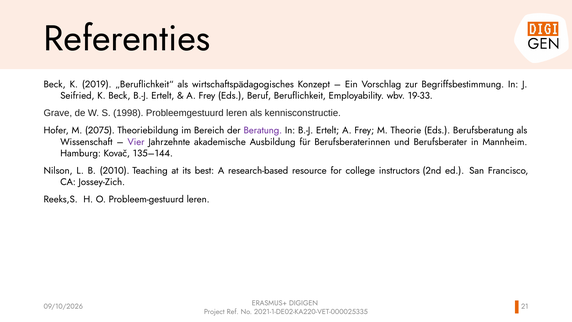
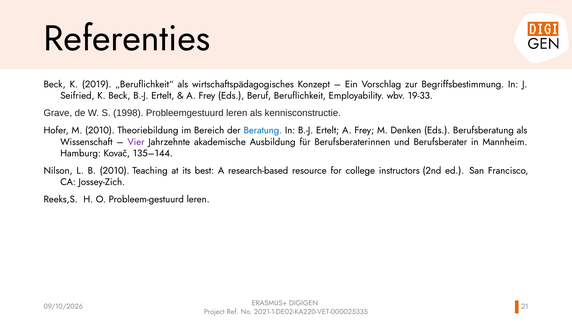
M 2075: 2075 -> 2010
Beratung colour: purple -> blue
Theorie: Theorie -> Denken
